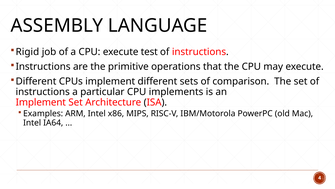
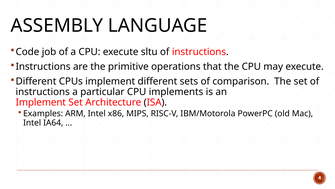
Rigid: Rigid -> Code
test: test -> sltu
